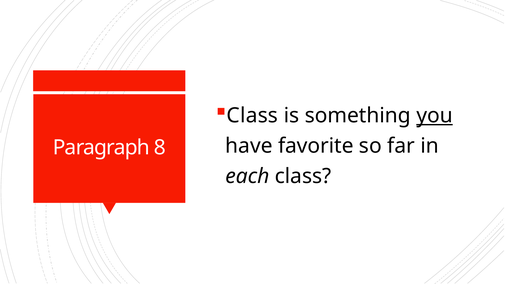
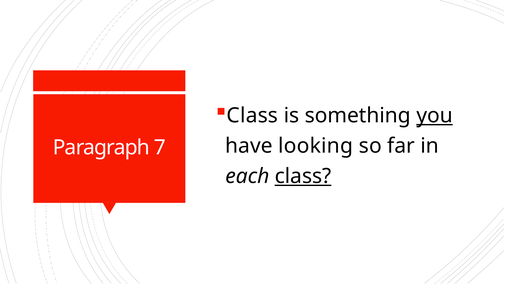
favorite: favorite -> looking
8: 8 -> 7
class at (303, 176) underline: none -> present
